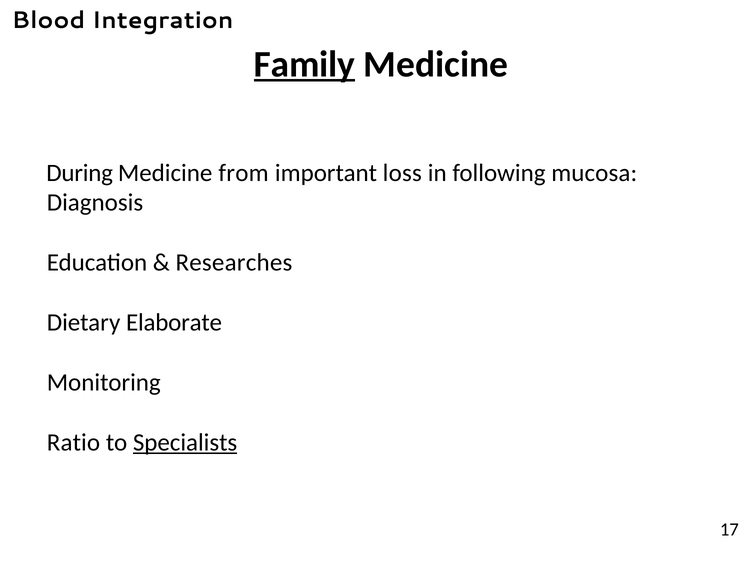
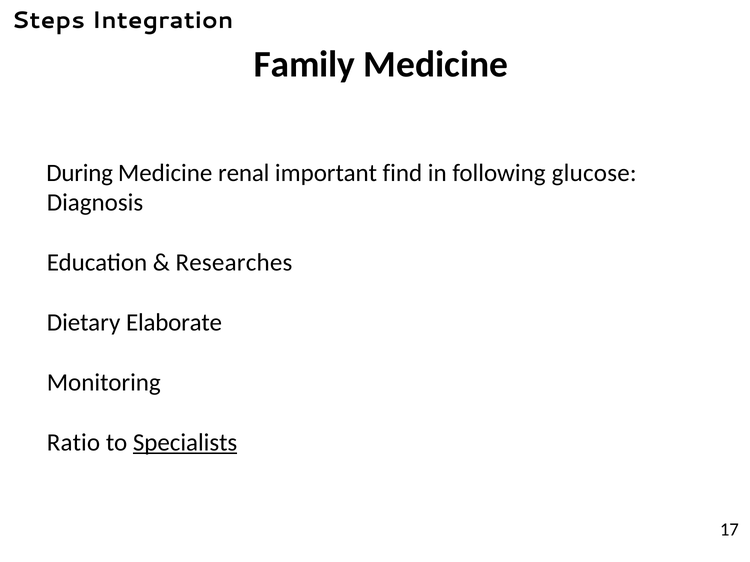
Blood: Blood -> Steps
Family underline: present -> none
from: from -> renal
loss: loss -> find
mucosa: mucosa -> glucose
